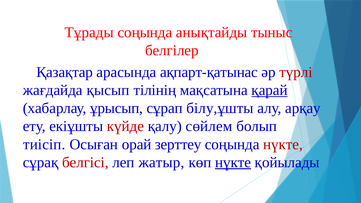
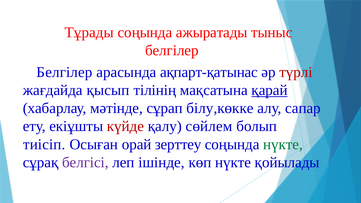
анықтайды: анықтайды -> ажыратады
Қазақтар at (65, 72): Қазақтар -> Белгілер
ұрысып: ұрысып -> мәтінде
білу,ұшты: білу,ұшты -> білу,көкке
арқау: арқау -> сапар
нүкте at (283, 144) colour: red -> green
белгісі colour: red -> purple
жатыр: жатыр -> ішінде
нүкте at (233, 162) underline: present -> none
